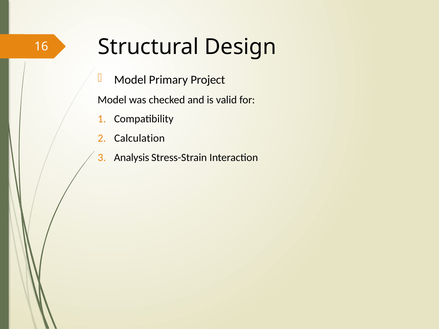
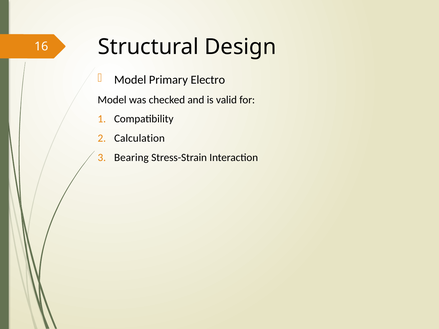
Project: Project -> Electro
Analysis: Analysis -> Bearing
